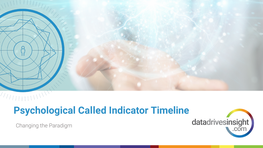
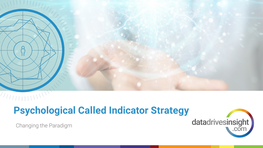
Timeline: Timeline -> Strategy
